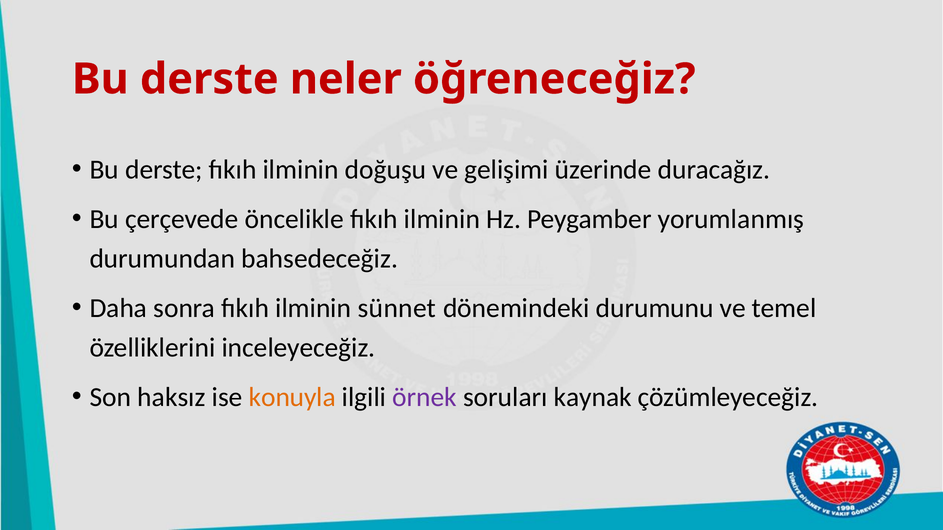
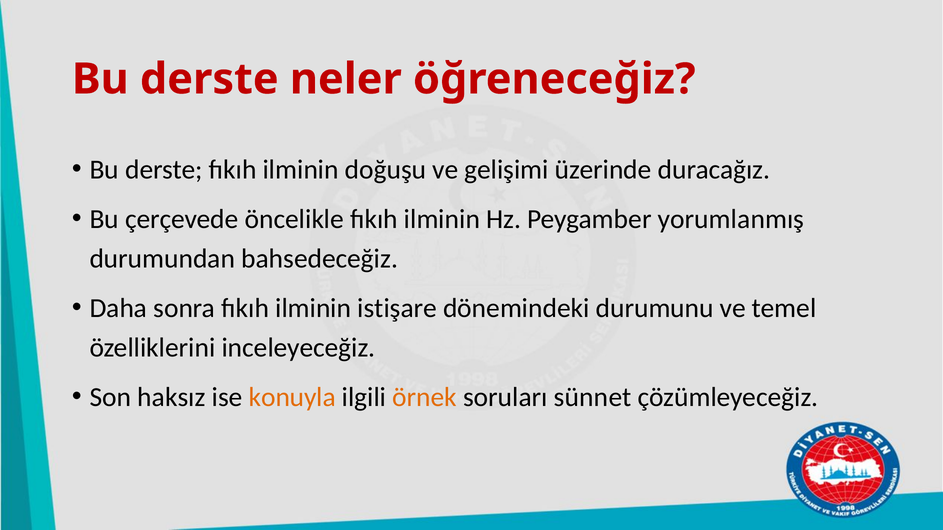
sünnet: sünnet -> istişare
örnek colour: purple -> orange
kaynak: kaynak -> sünnet
